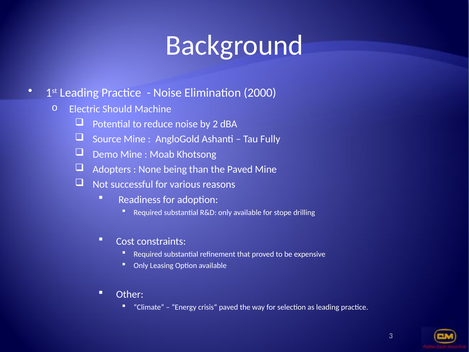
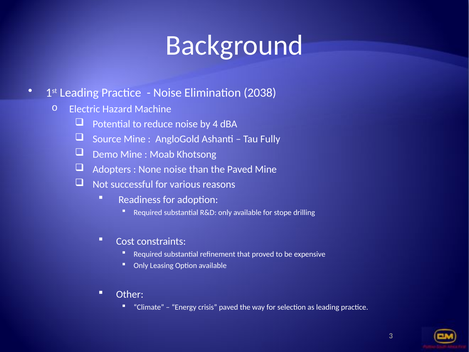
2000: 2000 -> 2038
Should: Should -> Hazard
2: 2 -> 4
None being: being -> noise
